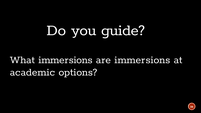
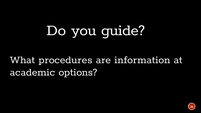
What immersions: immersions -> procedures
are immersions: immersions -> information
